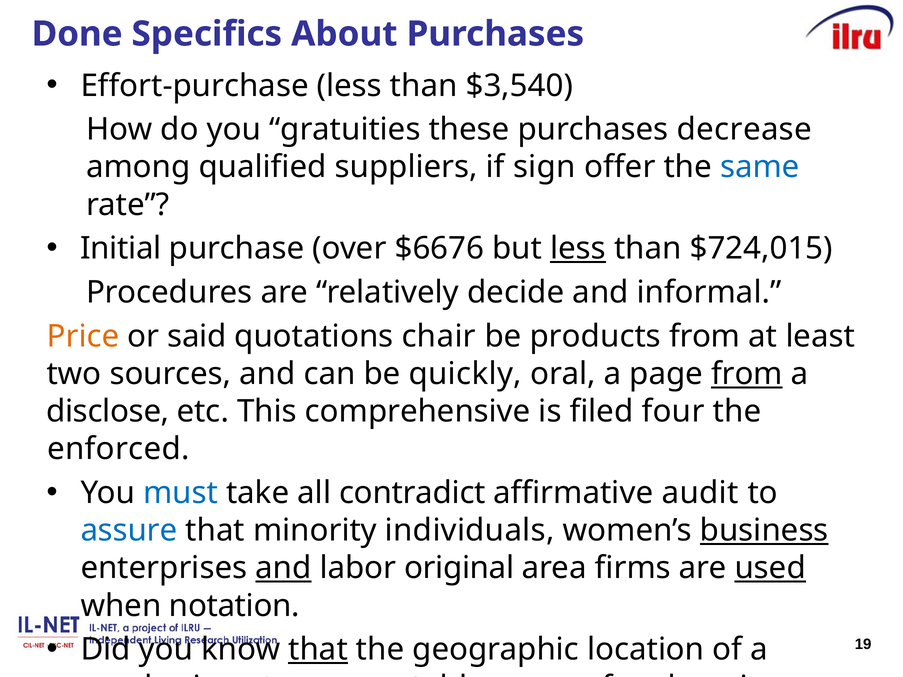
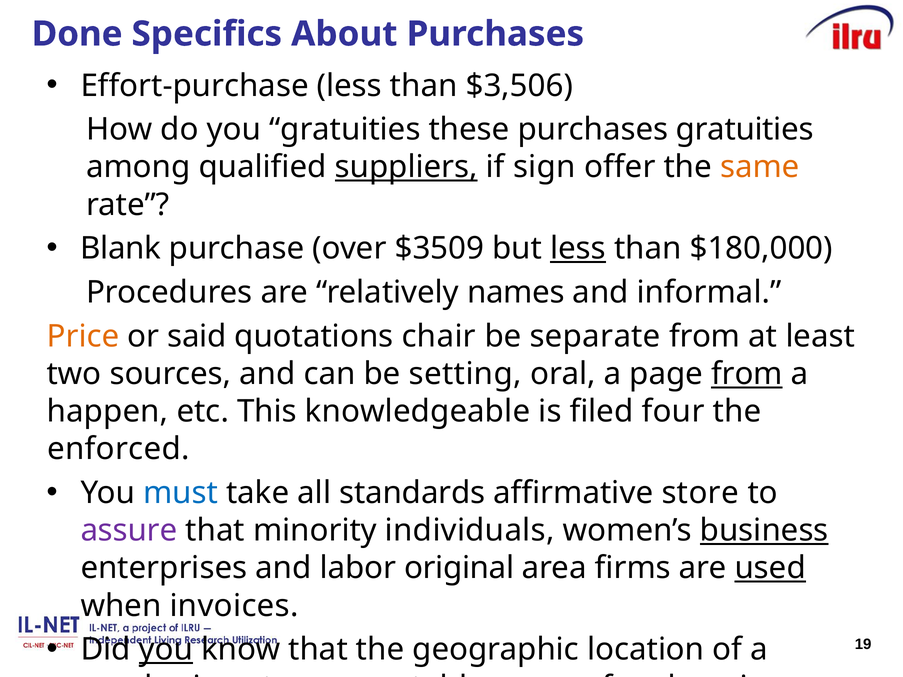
$3,540: $3,540 -> $3,506
purchases decrease: decrease -> gratuities
suppliers underline: none -> present
same colour: blue -> orange
Initial: Initial -> Blank
$6676: $6676 -> $3509
$724,015: $724,015 -> $180,000
decide: decide -> names
products: products -> separate
quickly: quickly -> setting
disclose: disclose -> happen
comprehensive: comprehensive -> knowledgeable
contradict: contradict -> standards
audit: audit -> store
assure colour: blue -> purple
and at (283, 568) underline: present -> none
notation: notation -> invoices
you at (166, 650) underline: none -> present
that at (318, 650) underline: present -> none
